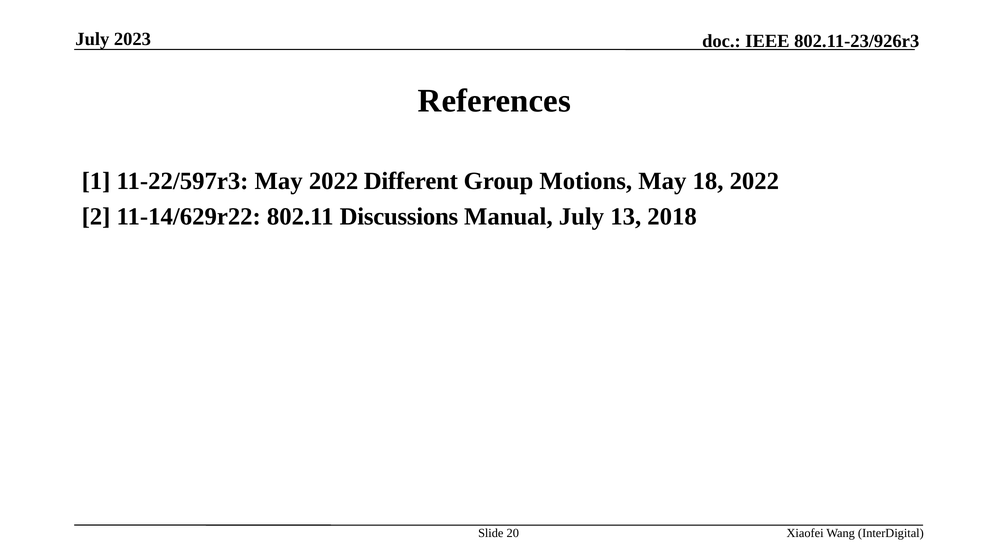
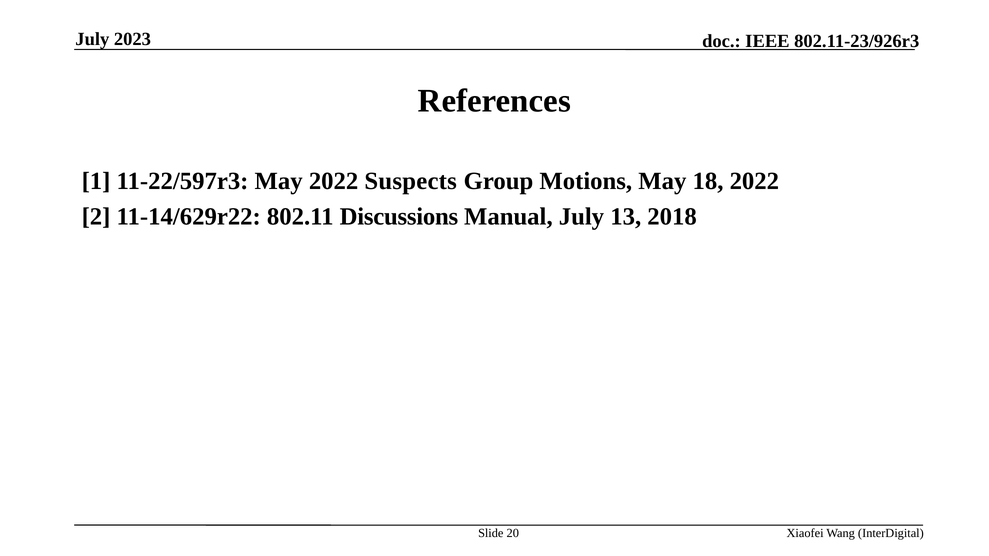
Different: Different -> Suspects
